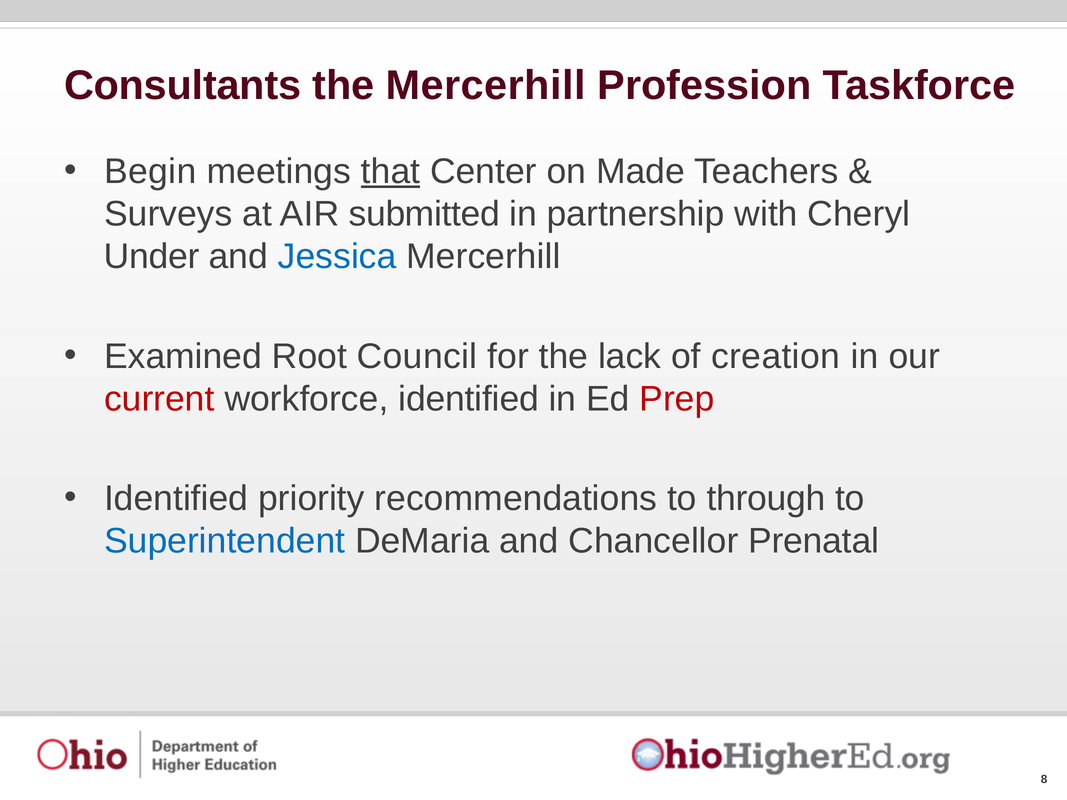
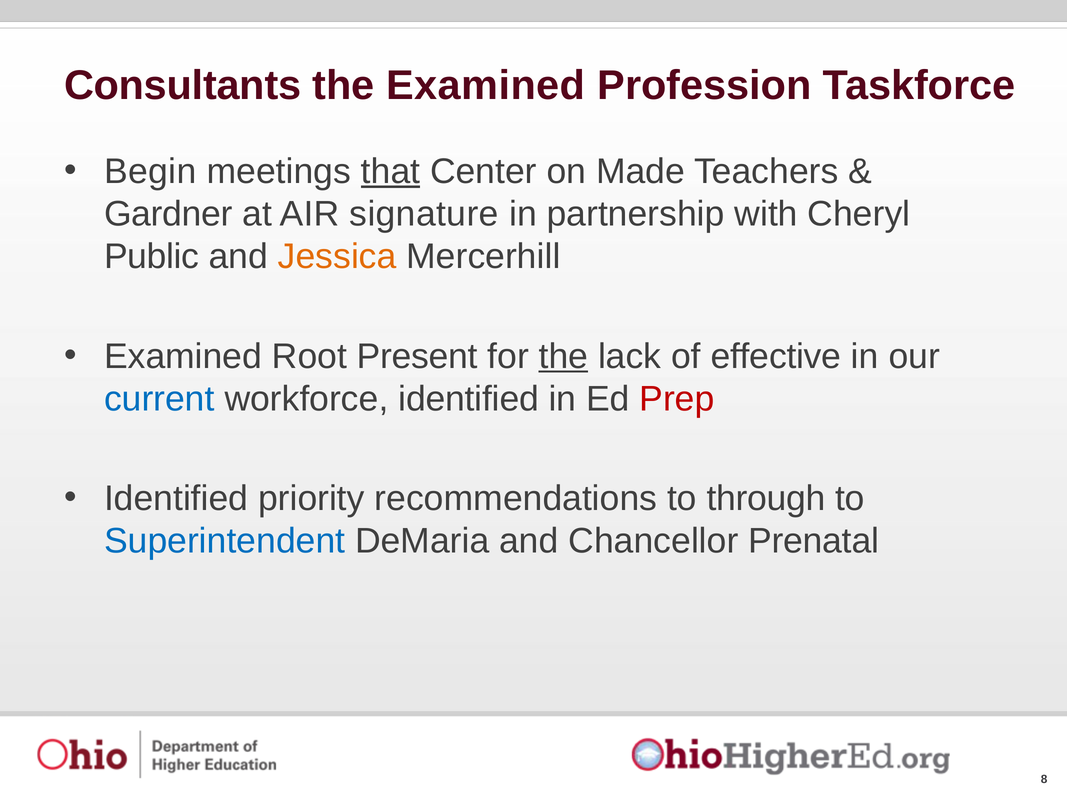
the Mercerhill: Mercerhill -> Examined
Surveys: Surveys -> Gardner
submitted: submitted -> signature
Under: Under -> Public
Jessica colour: blue -> orange
Council: Council -> Present
the at (563, 356) underline: none -> present
creation: creation -> effective
current colour: red -> blue
